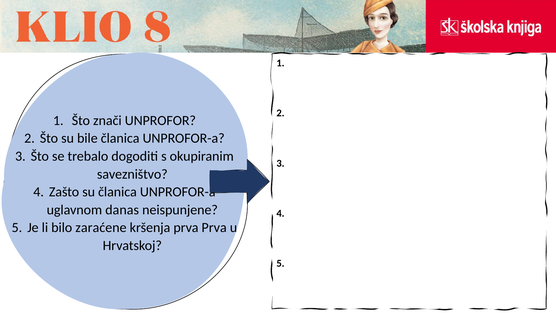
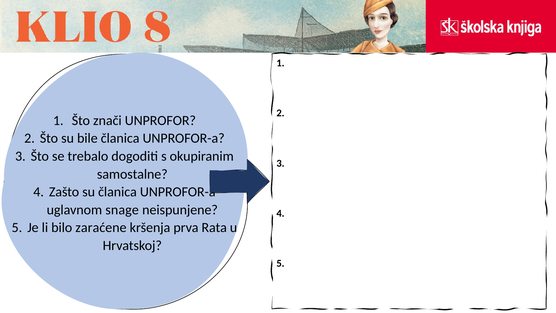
savezništvo: savezništvo -> samostalne
danas: danas -> snage
prva Prva: Prva -> Rata
